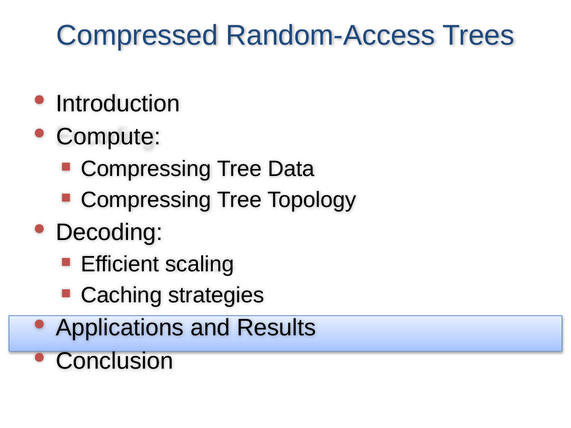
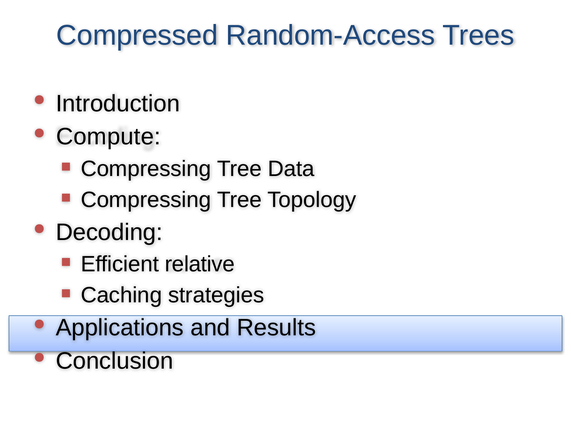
scaling: scaling -> relative
